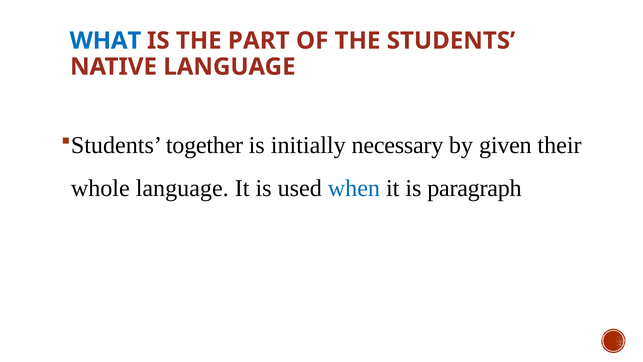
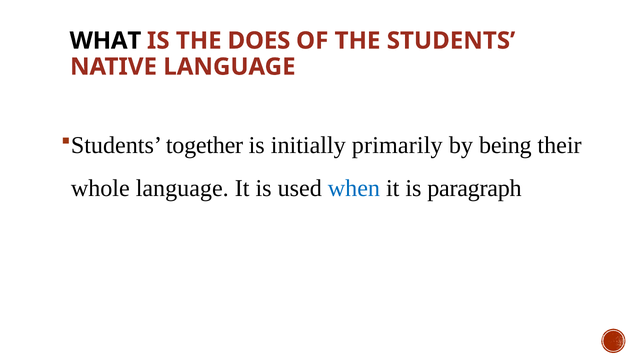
WHAT colour: blue -> black
PART: PART -> DOES
necessary: necessary -> primarily
given: given -> being
